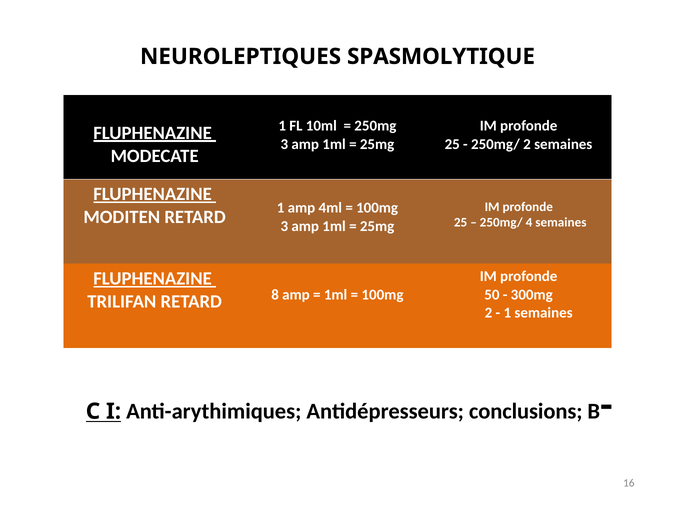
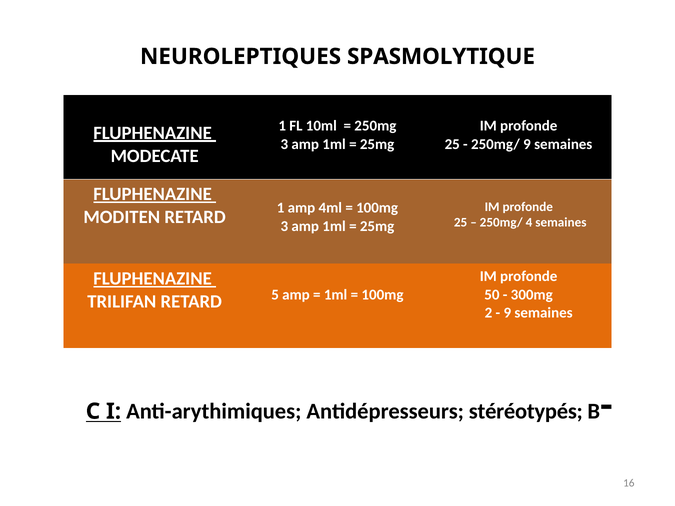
250mg/ 2: 2 -> 9
8: 8 -> 5
1 at (507, 313): 1 -> 9
conclusions: conclusions -> stéréotypés
